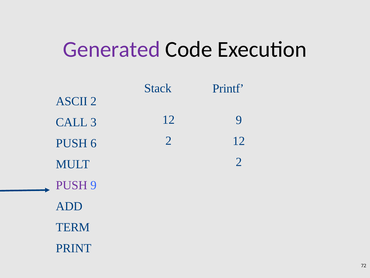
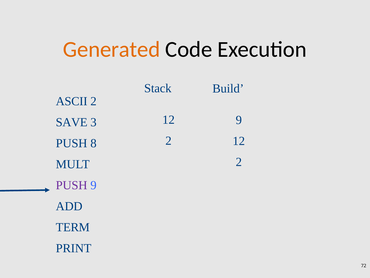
Generated colour: purple -> orange
Printf: Printf -> Build
CALL: CALL -> SAVE
6: 6 -> 8
